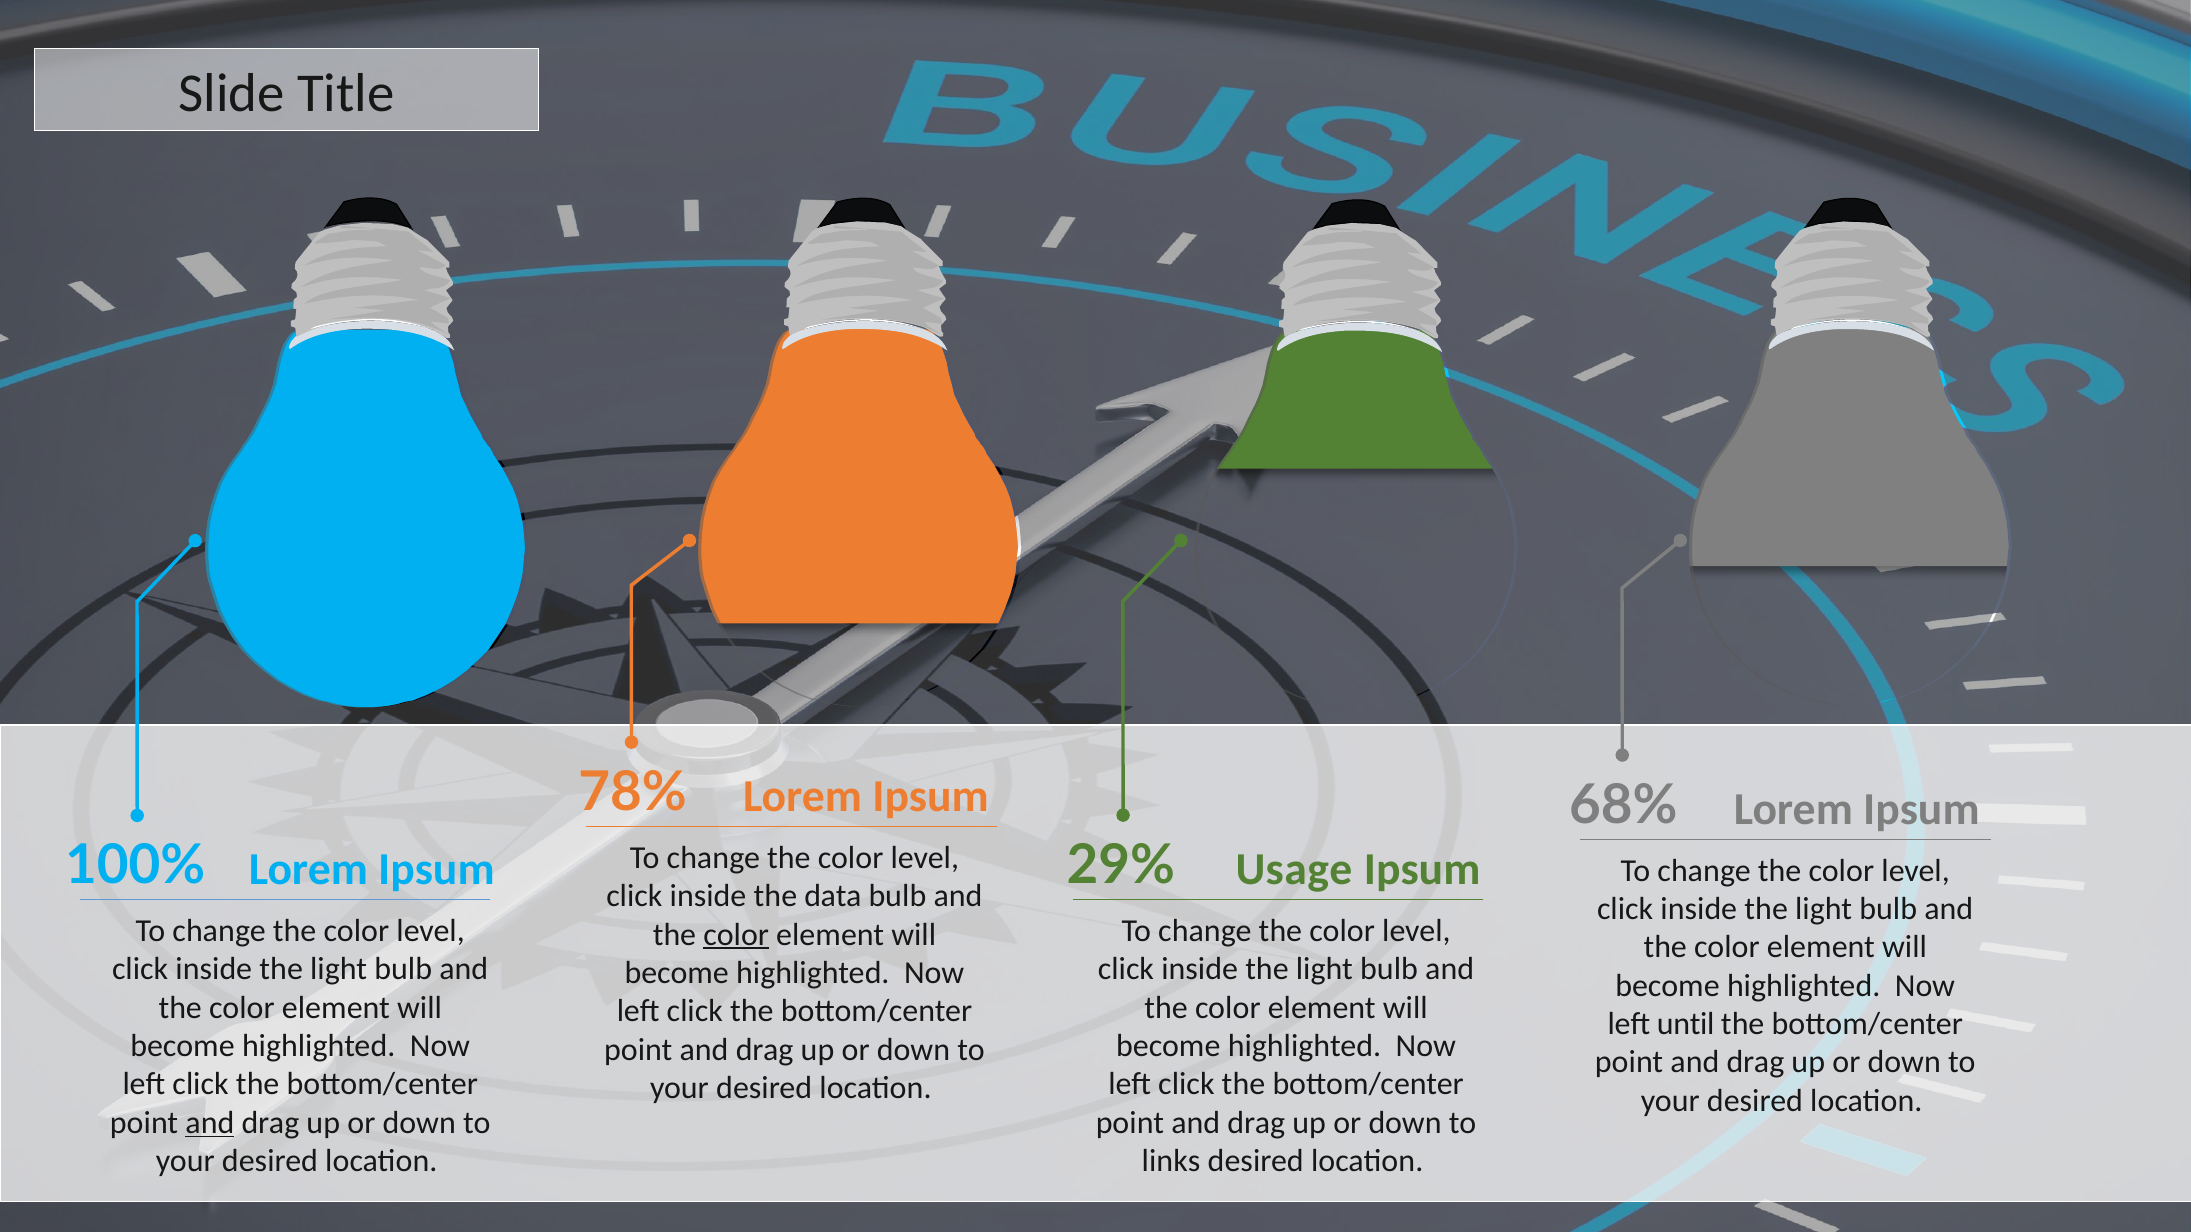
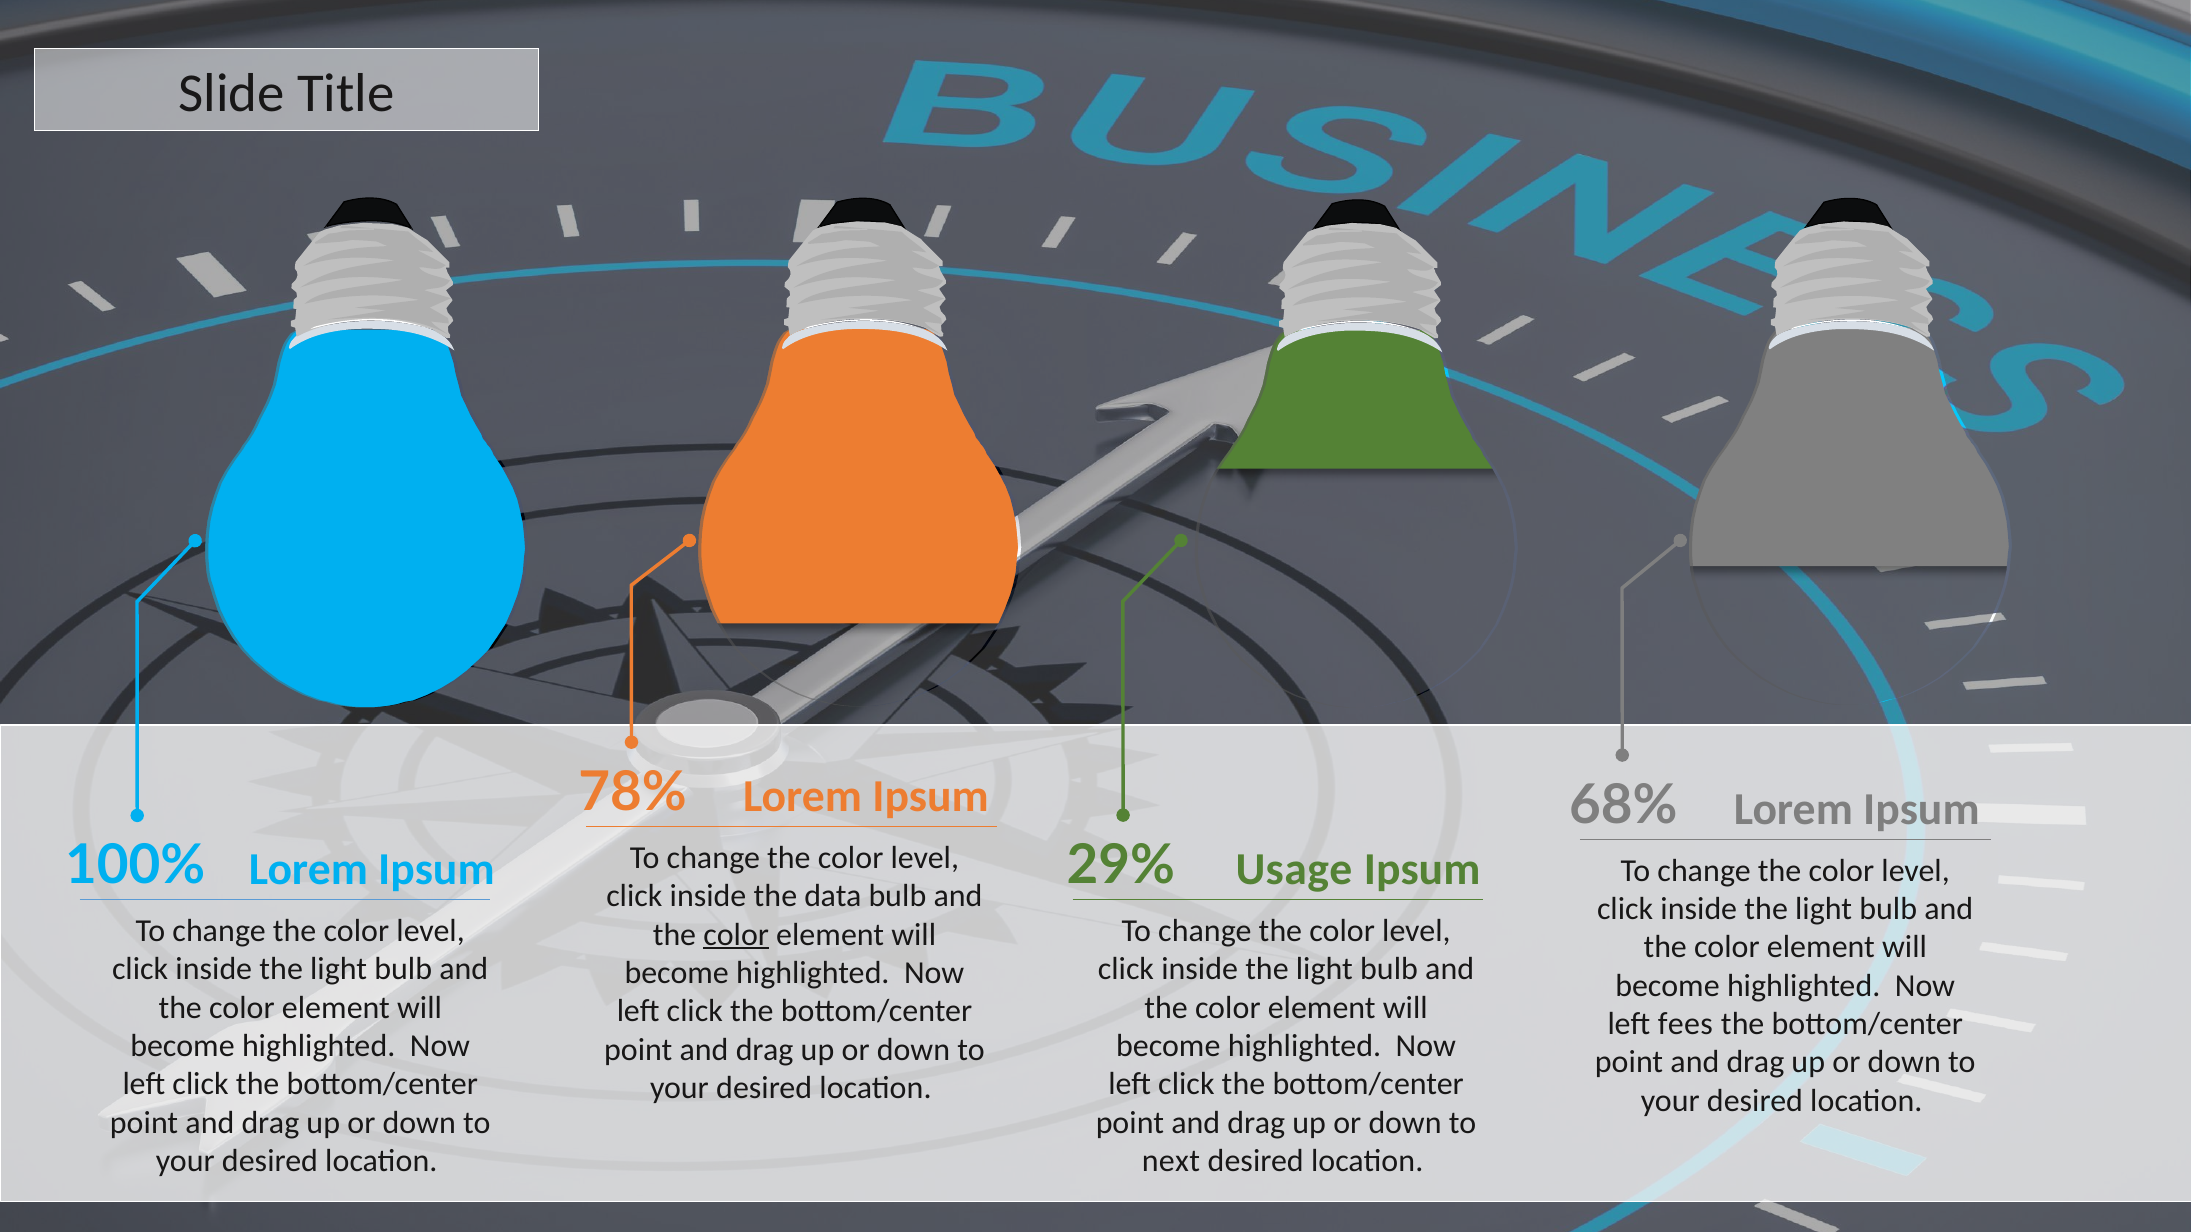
until: until -> fees
and at (210, 1123) underline: present -> none
links: links -> next
